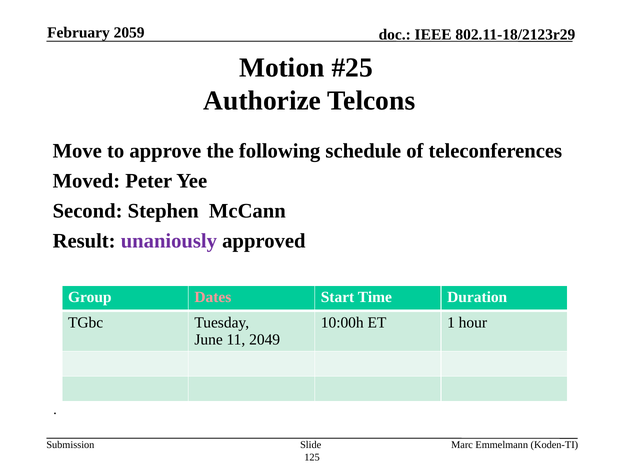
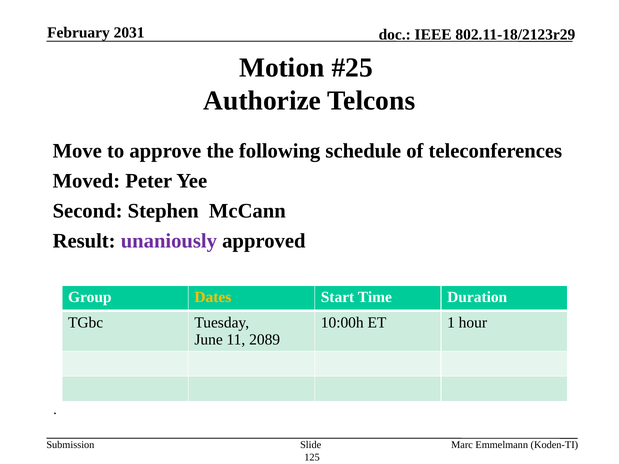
2059: 2059 -> 2031
Dates colour: pink -> yellow
2049: 2049 -> 2089
